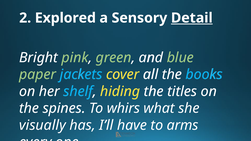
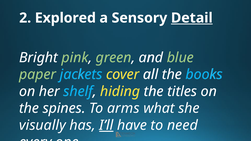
whirs: whirs -> arms
I’ll underline: none -> present
arms: arms -> need
